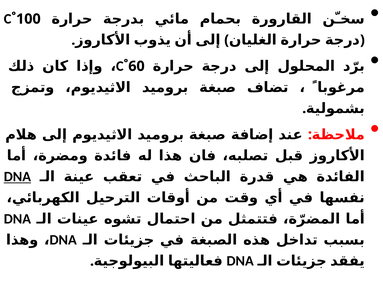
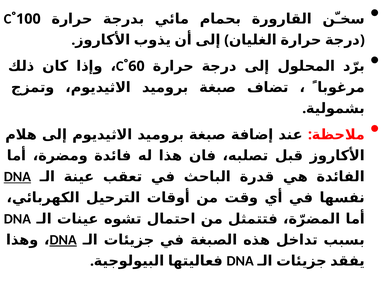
DNA at (63, 240) underline: none -> present
